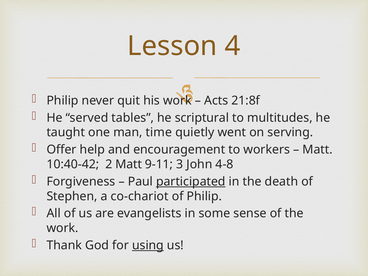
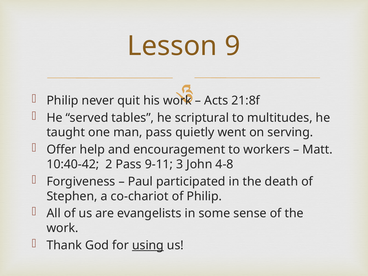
4: 4 -> 9
man time: time -> pass
2 Matt: Matt -> Pass
participated underline: present -> none
